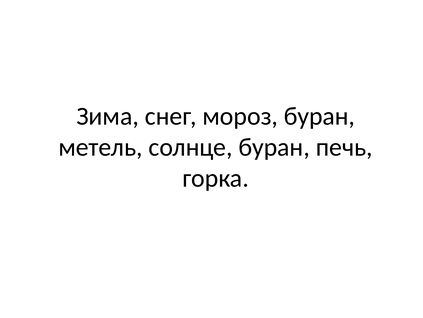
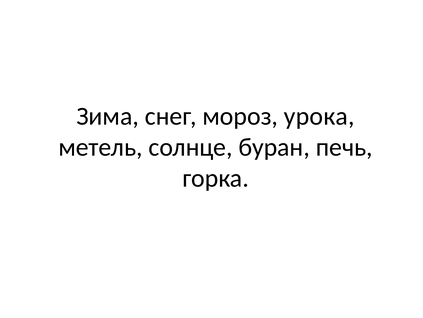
мороз буран: буран -> урока
